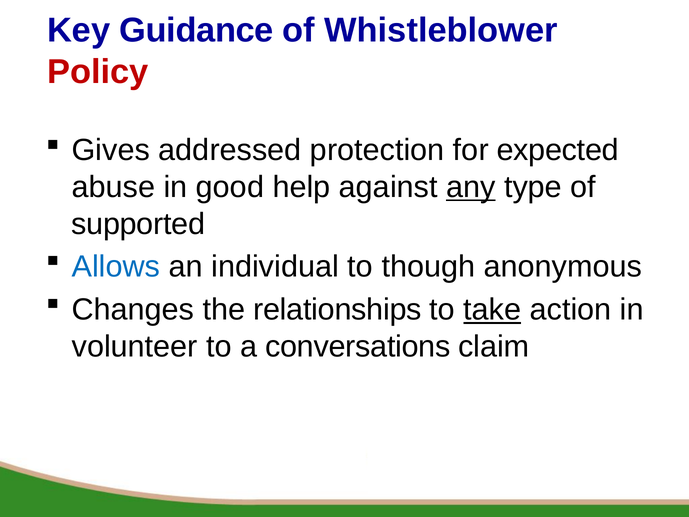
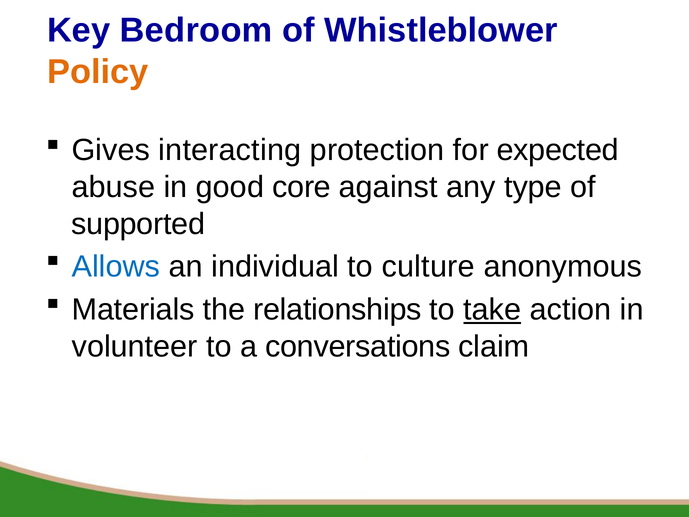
Guidance: Guidance -> Bedroom
Policy colour: red -> orange
addressed: addressed -> interacting
help: help -> core
any underline: present -> none
though: though -> culture
Changes: Changes -> Materials
